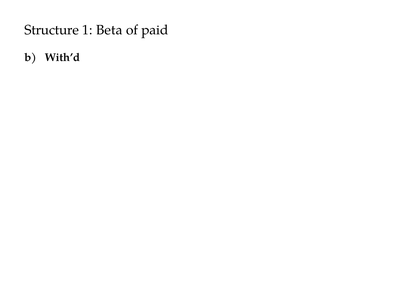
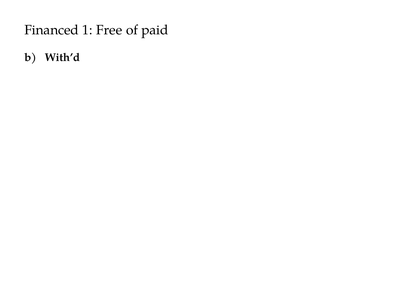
Structure: Structure -> Financed
Beta: Beta -> Free
